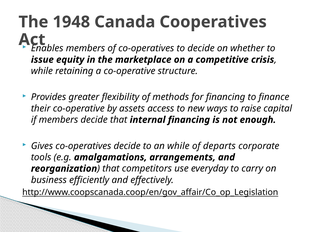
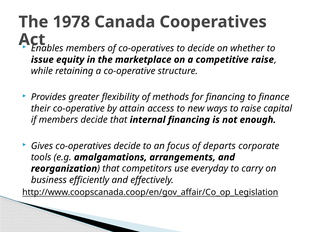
1948: 1948 -> 1978
competitive crisis: crisis -> raise
assets: assets -> attain
an while: while -> focus
